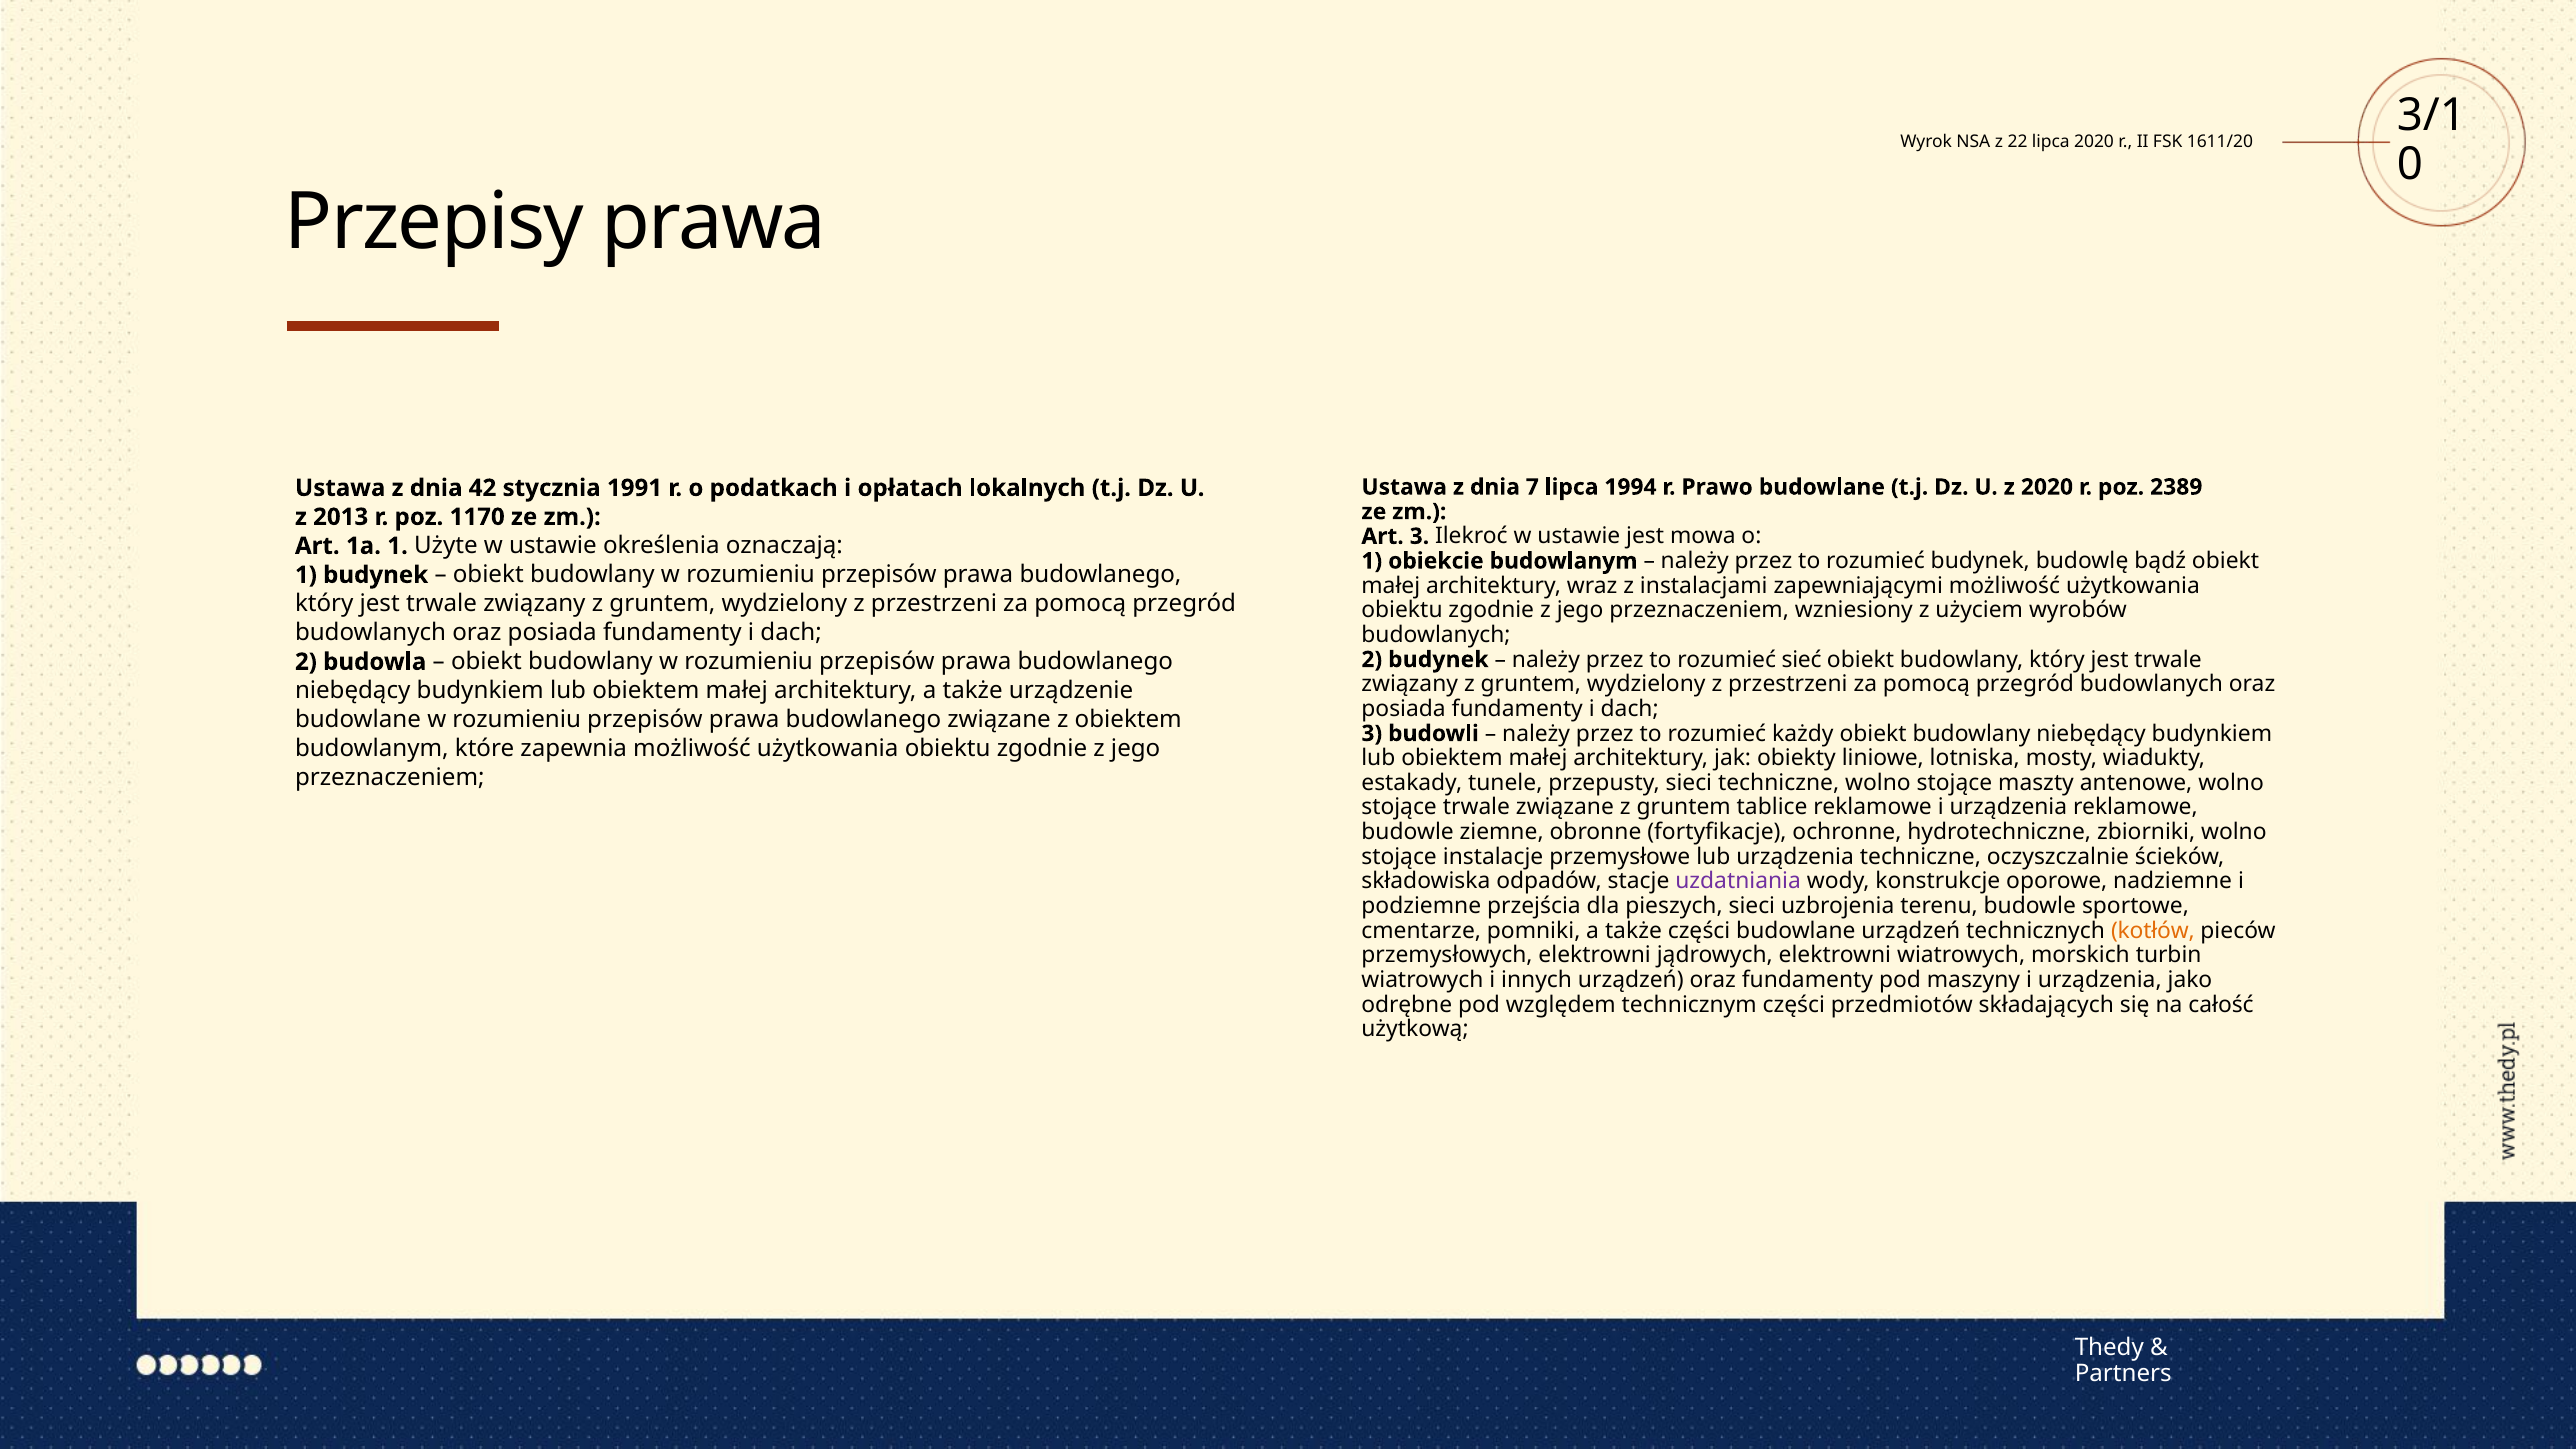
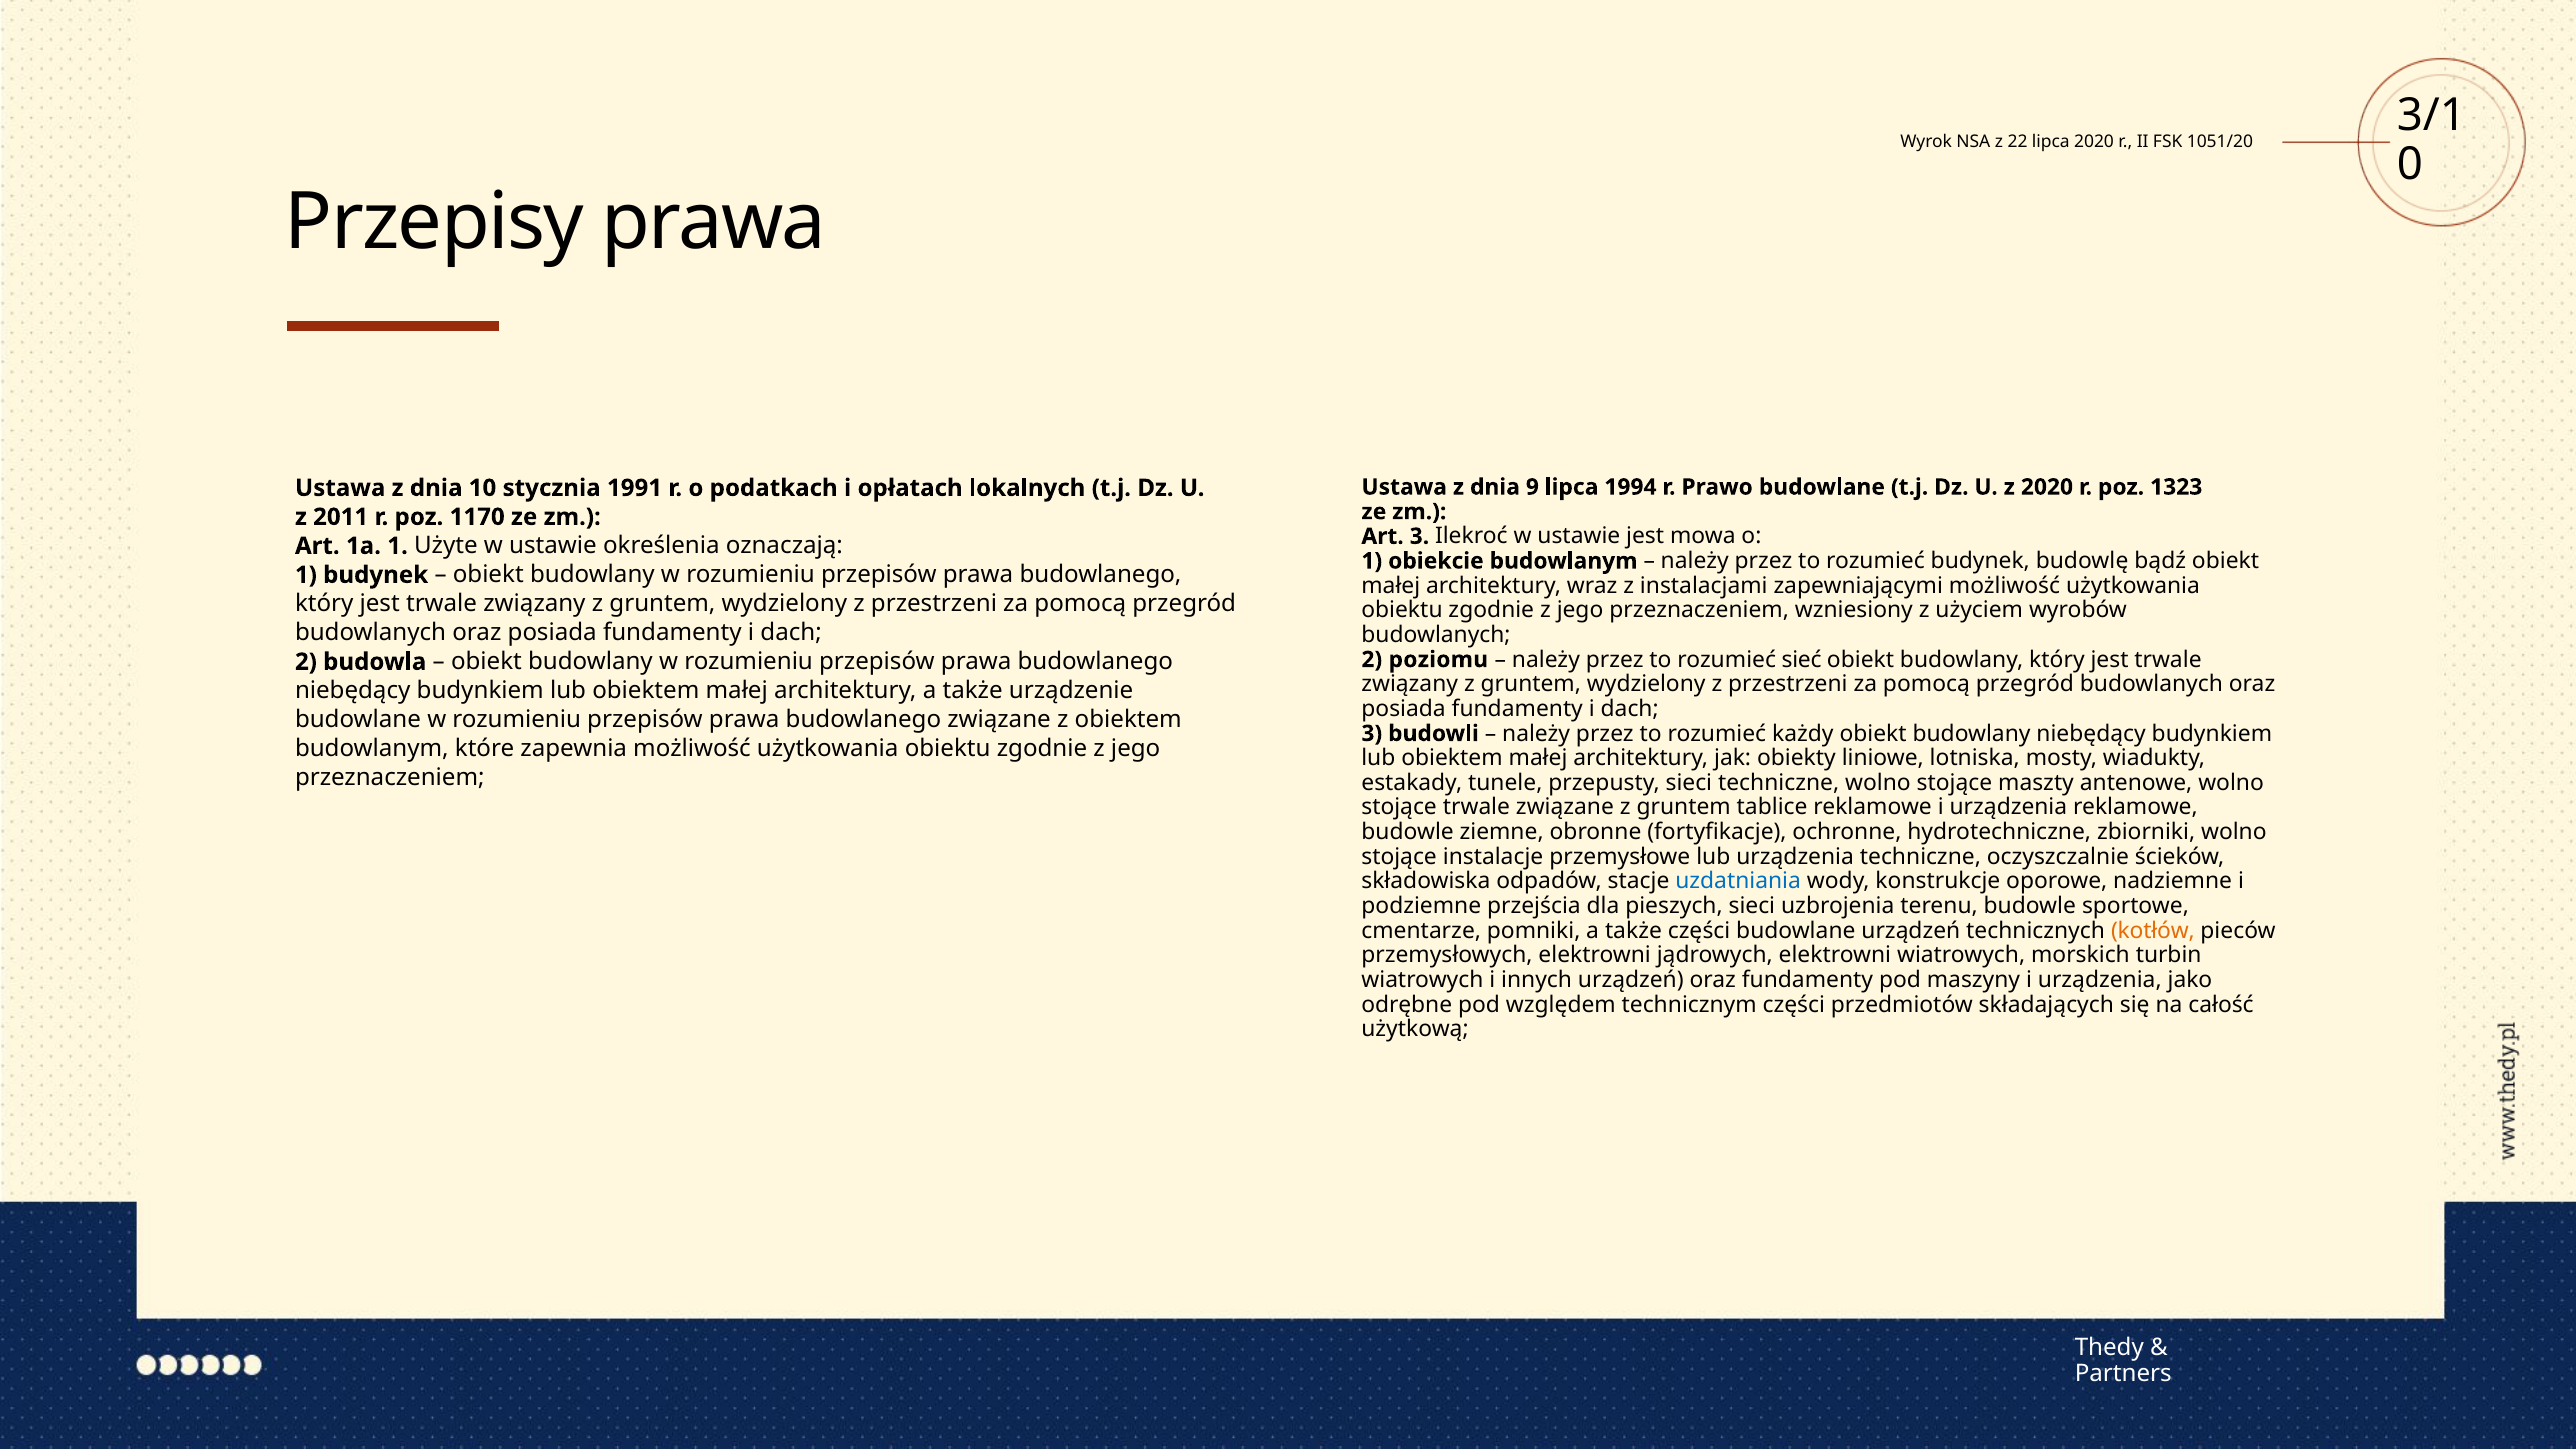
1611/20: 1611/20 -> 1051/20
7: 7 -> 9
2389: 2389 -> 1323
42: 42 -> 10
2013: 2013 -> 2011
2 budynek: budynek -> poziomu
uzdatniania colour: purple -> blue
